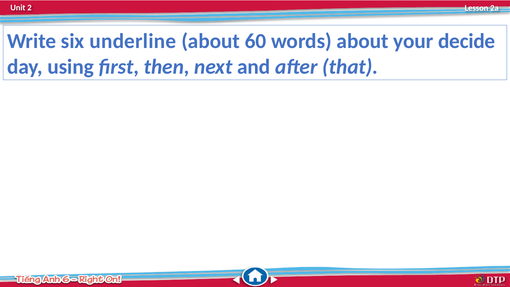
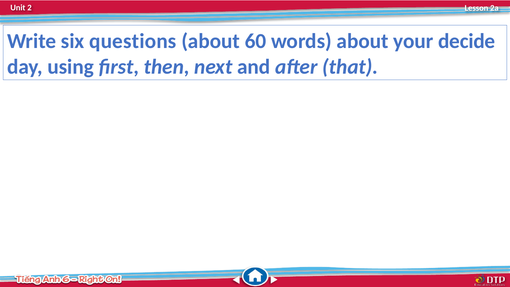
underline: underline -> questions
